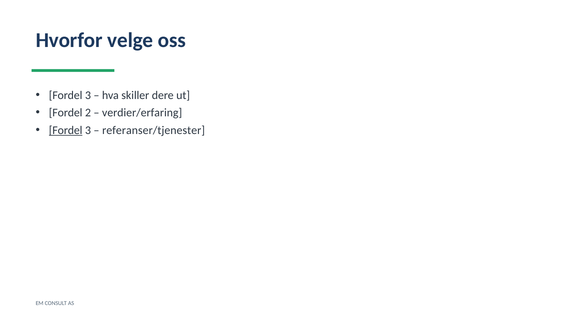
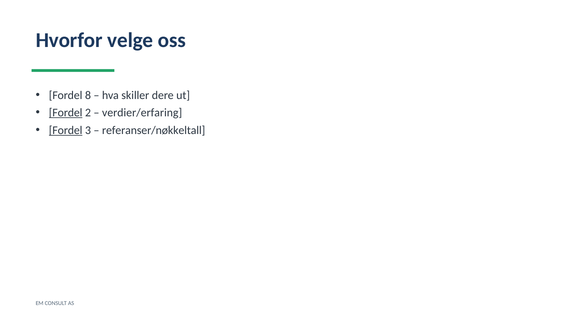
3 at (88, 95): 3 -> 8
Fordel at (66, 113) underline: none -> present
referanser/tjenester: referanser/tjenester -> referanser/nøkkeltall
